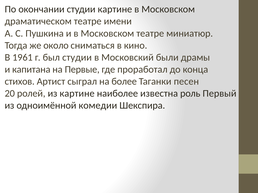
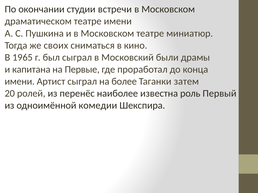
студии картине: картине -> встречи
около: около -> своих
1961: 1961 -> 1965
был студии: студии -> сыграл
стихов at (20, 82): стихов -> имени
песен: песен -> затем
из картине: картине -> перенёс
